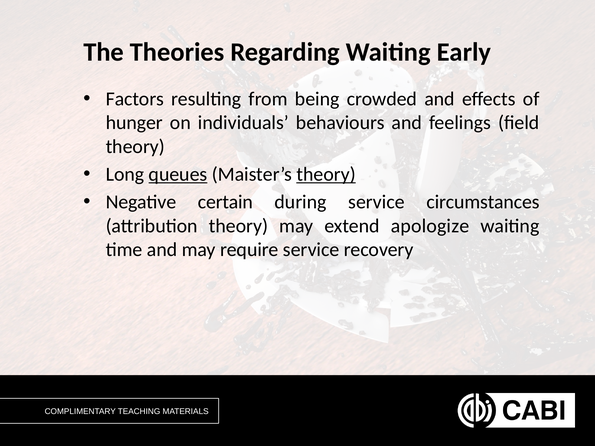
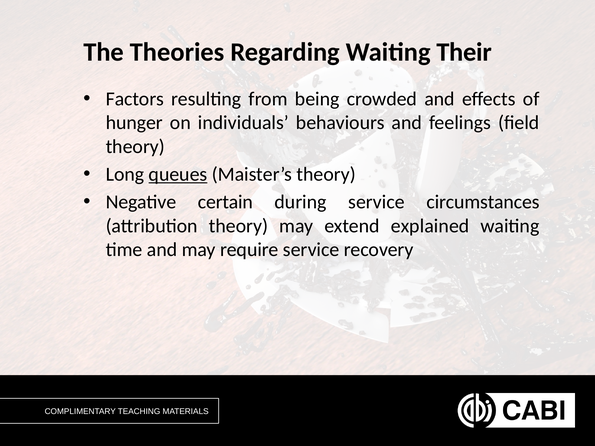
Early: Early -> Their
theory at (326, 174) underline: present -> none
apologize: apologize -> explained
